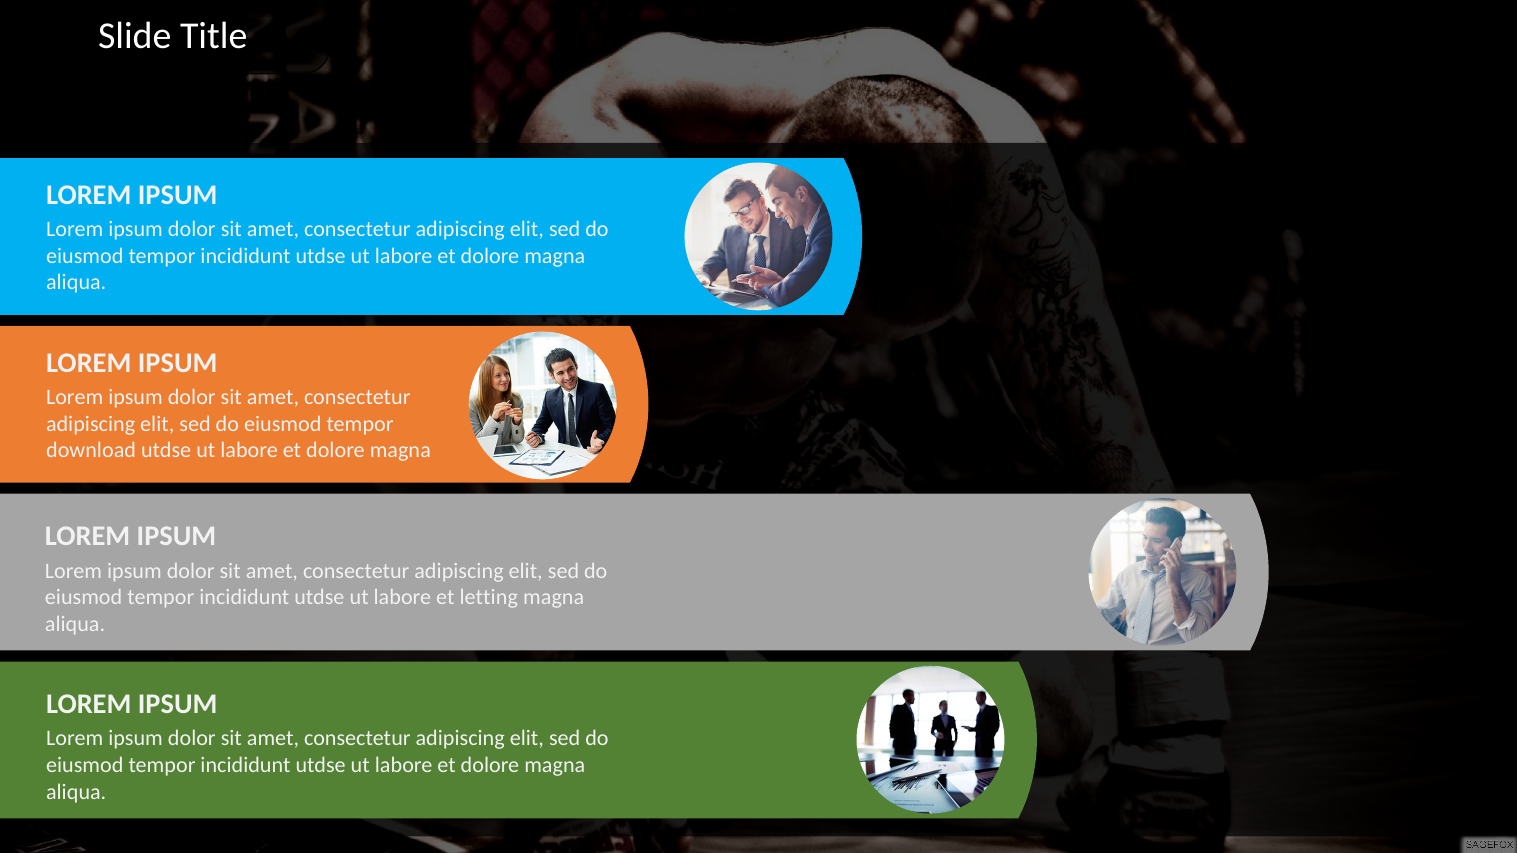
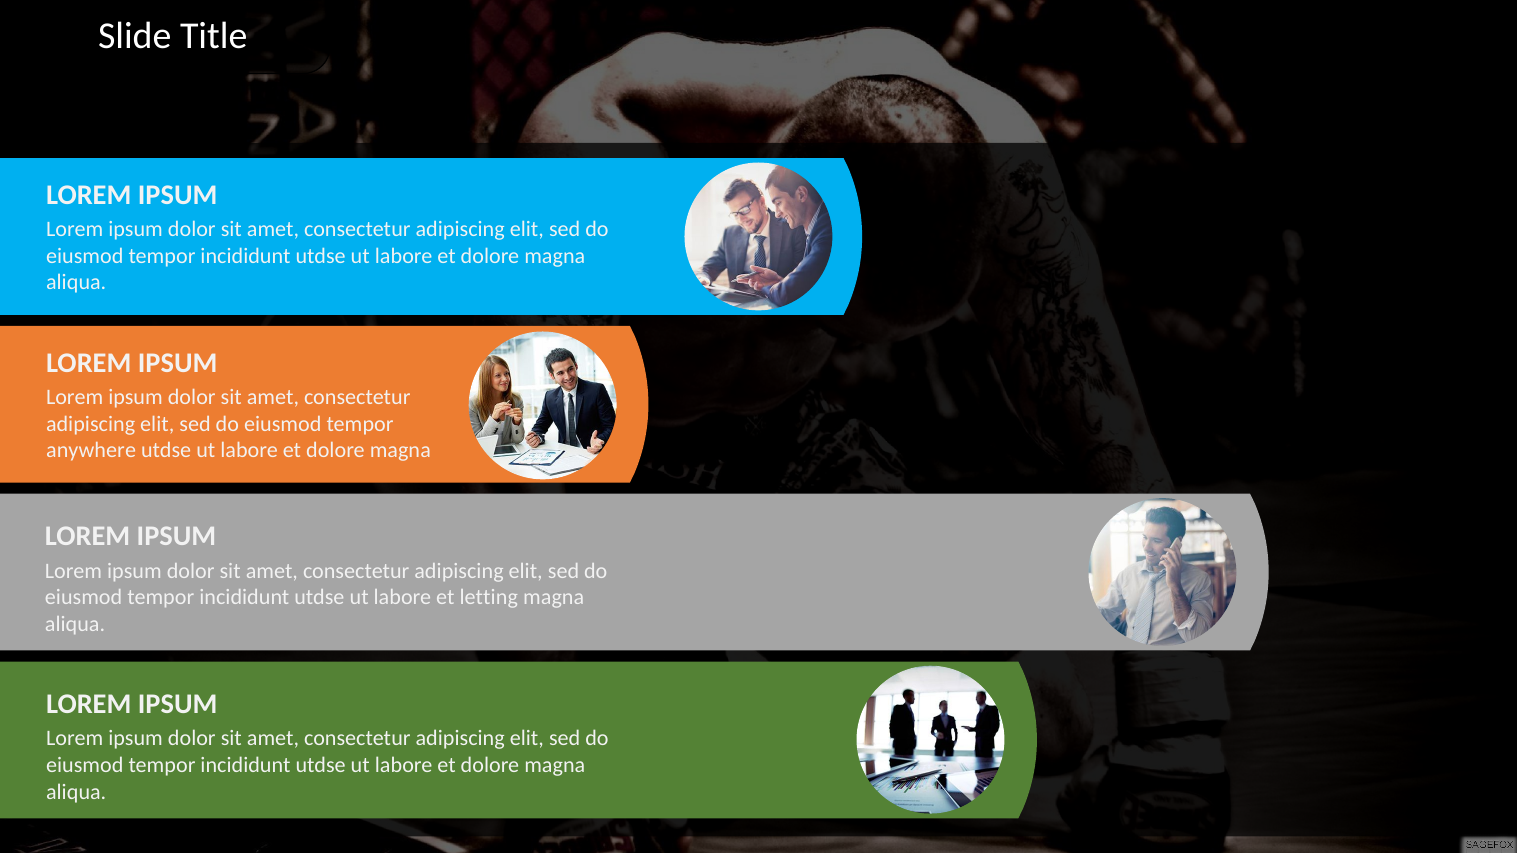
download: download -> anywhere
